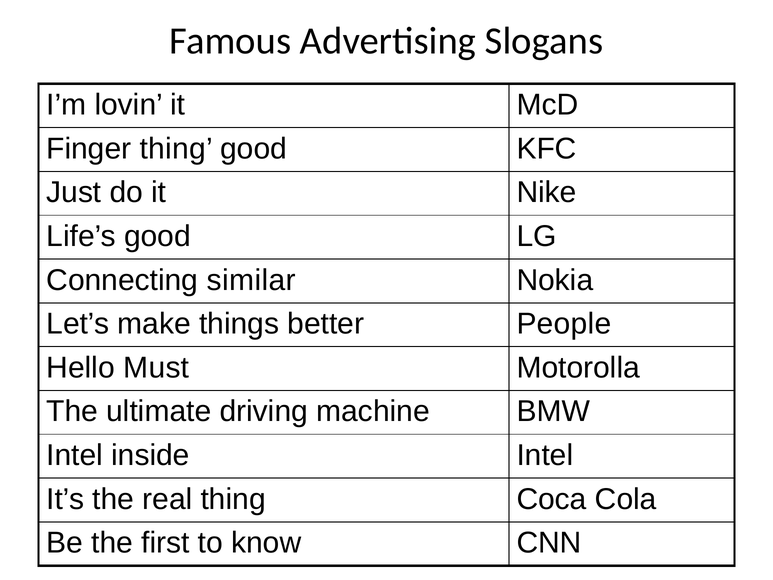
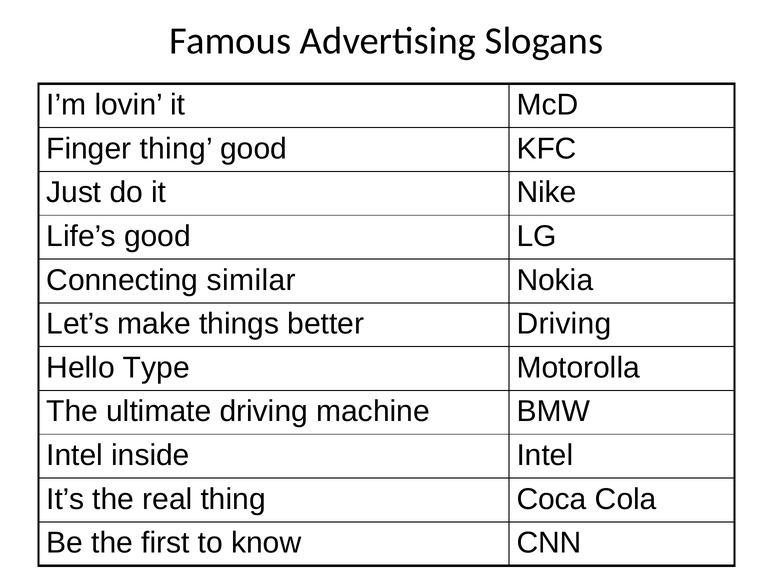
better People: People -> Driving
Must: Must -> Type
